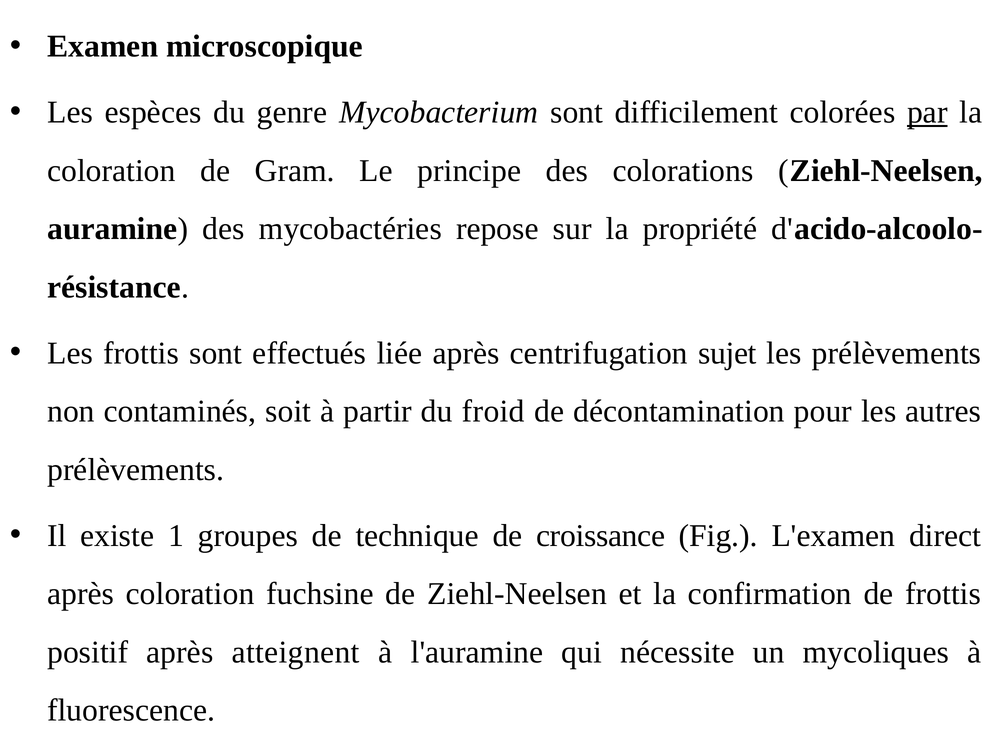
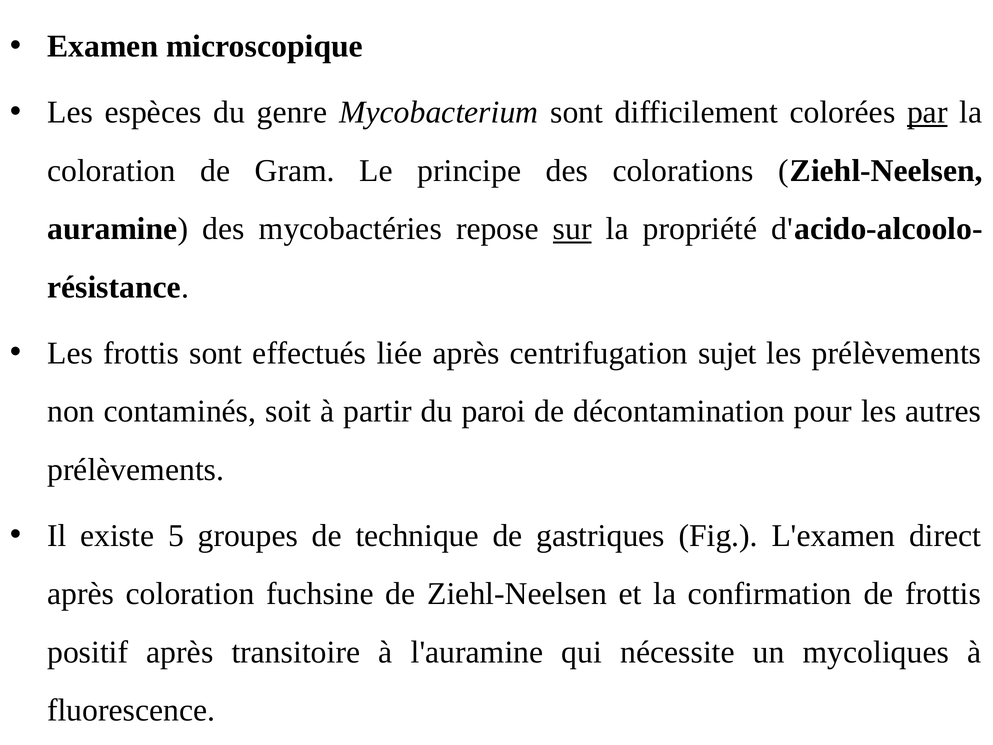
sur underline: none -> present
froid: froid -> paroi
1: 1 -> 5
croissance: croissance -> gastriques
atteignent: atteignent -> transitoire
